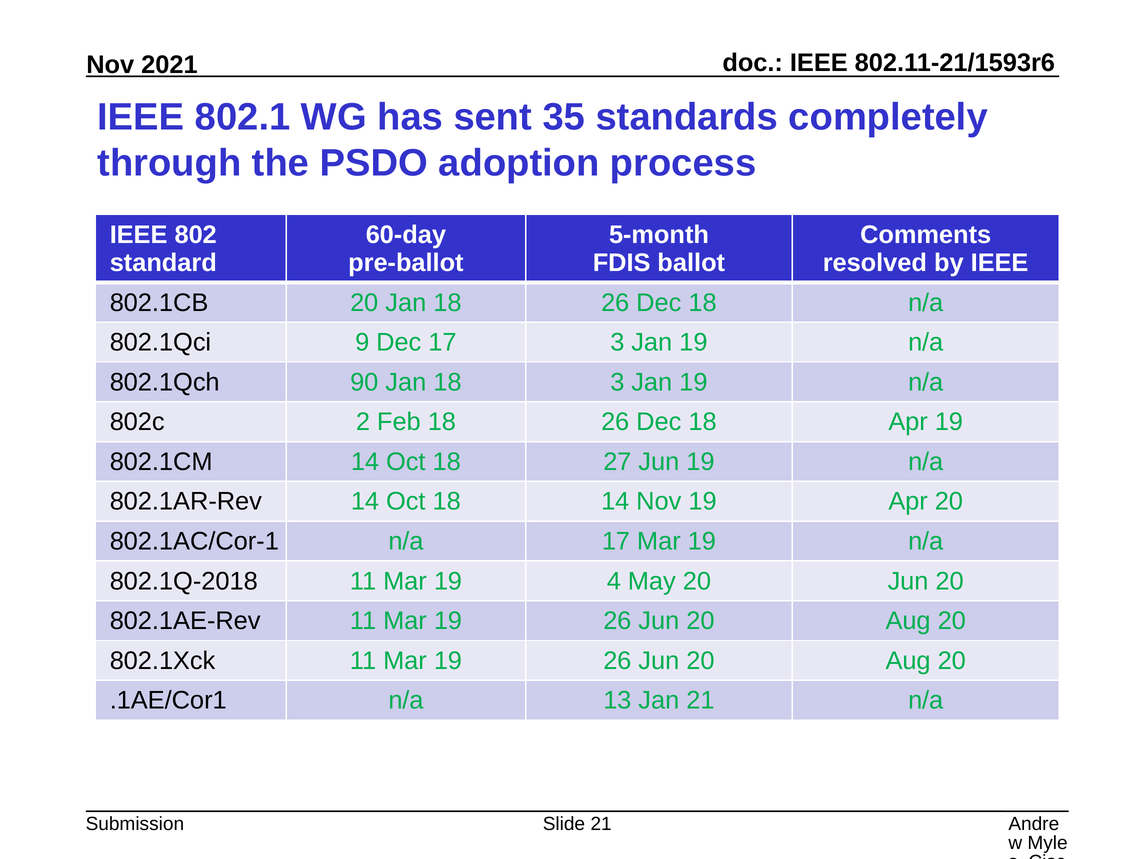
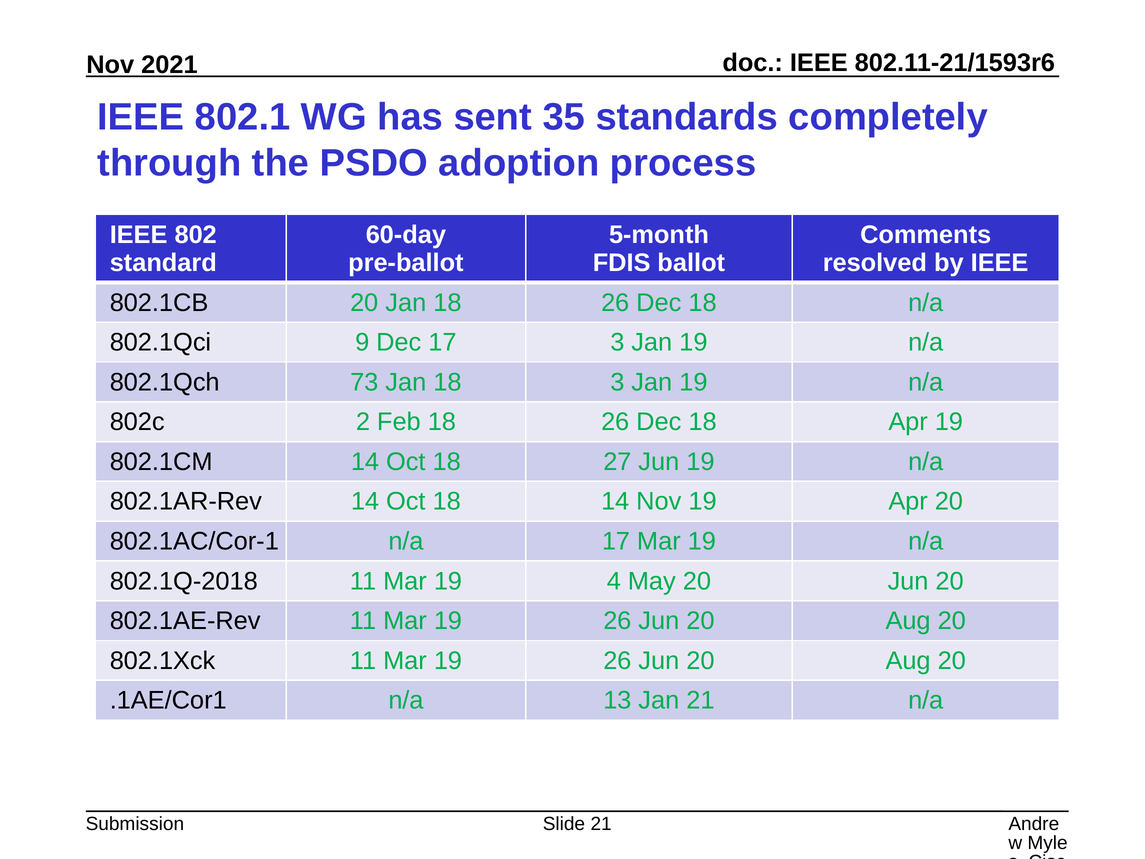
90: 90 -> 73
